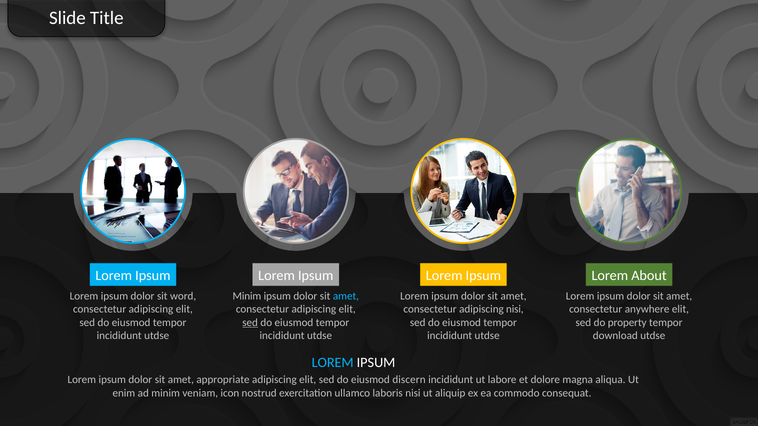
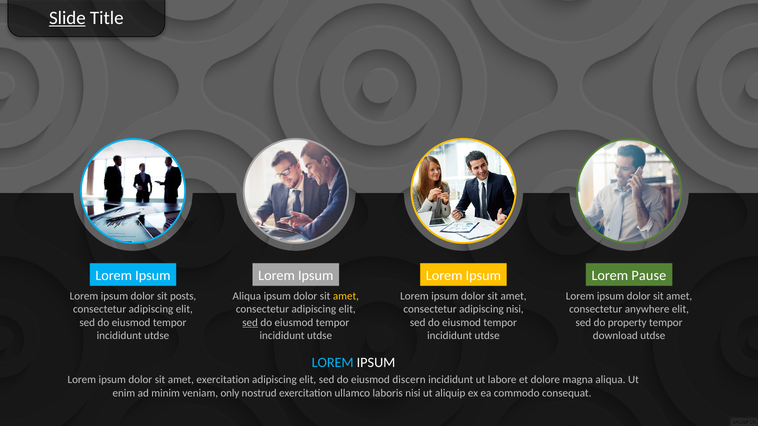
Slide underline: none -> present
About: About -> Pause
word: word -> posts
Minim at (247, 296): Minim -> Aliqua
amet at (346, 296) colour: light blue -> yellow
amet appropriate: appropriate -> exercitation
icon: icon -> only
